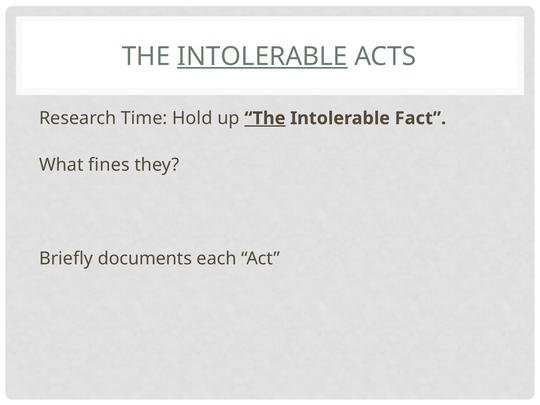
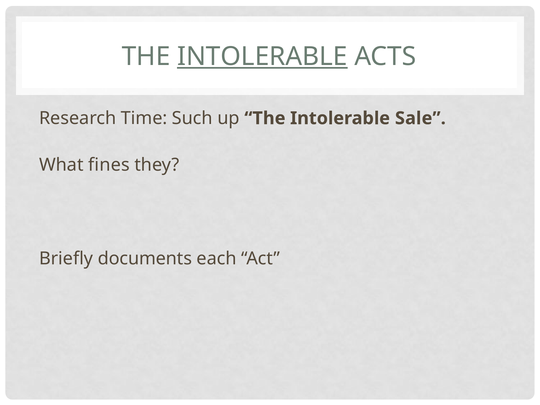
Hold: Hold -> Such
The at (265, 118) underline: present -> none
Fact: Fact -> Sale
